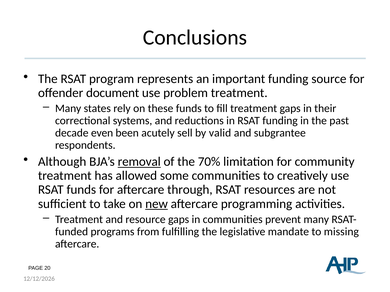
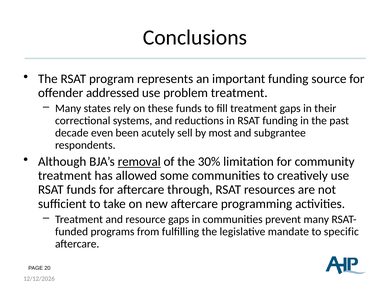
document: document -> addressed
valid: valid -> most
70%: 70% -> 30%
new underline: present -> none
missing: missing -> specific
